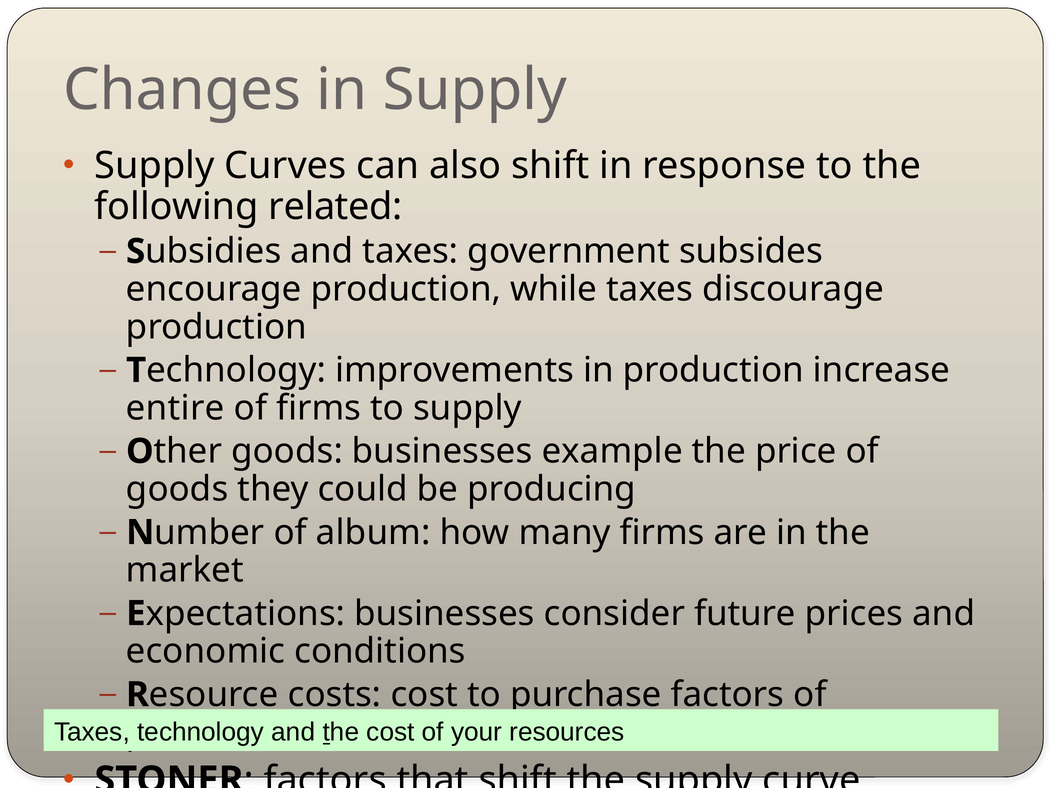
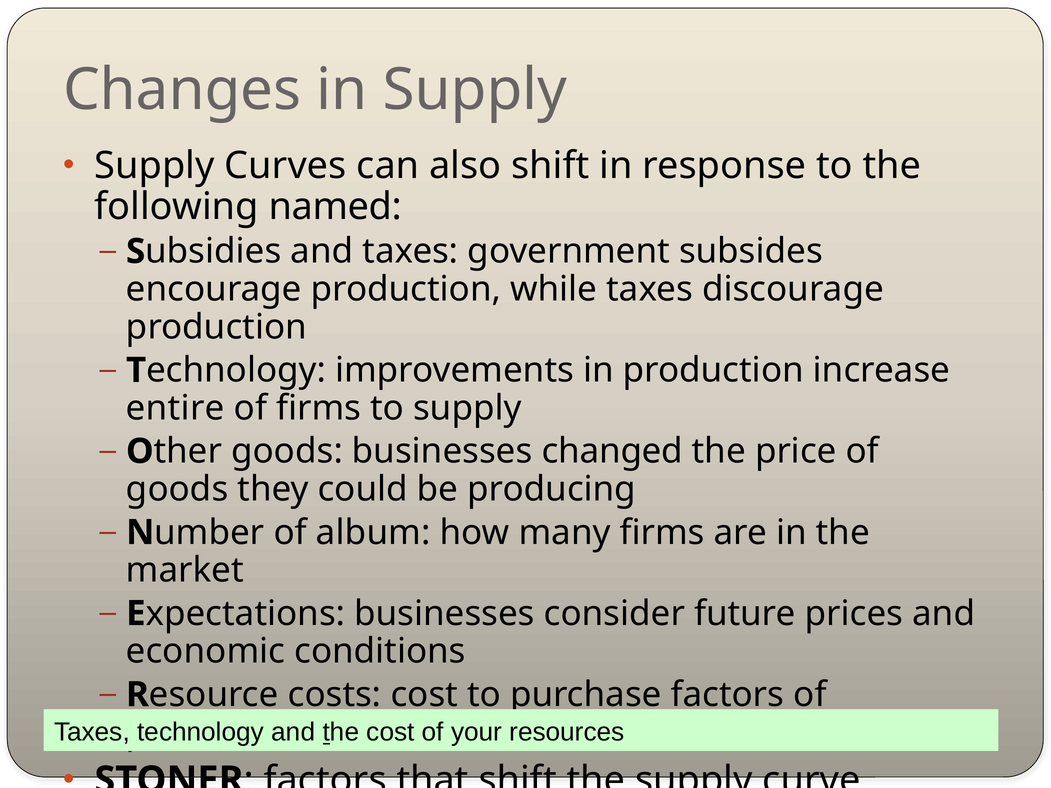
related: related -> named
example: example -> changed
